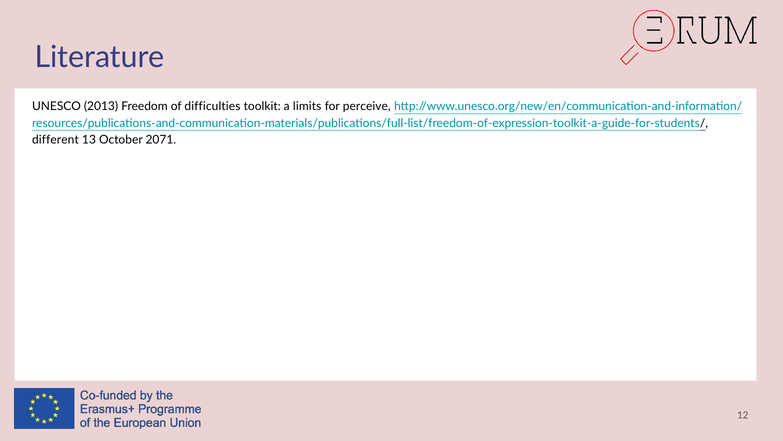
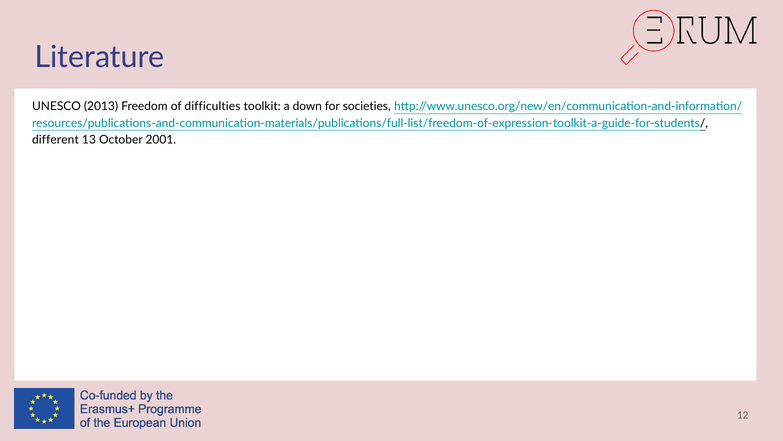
limits: limits -> down
perceive: perceive -> societies
2071: 2071 -> 2001
